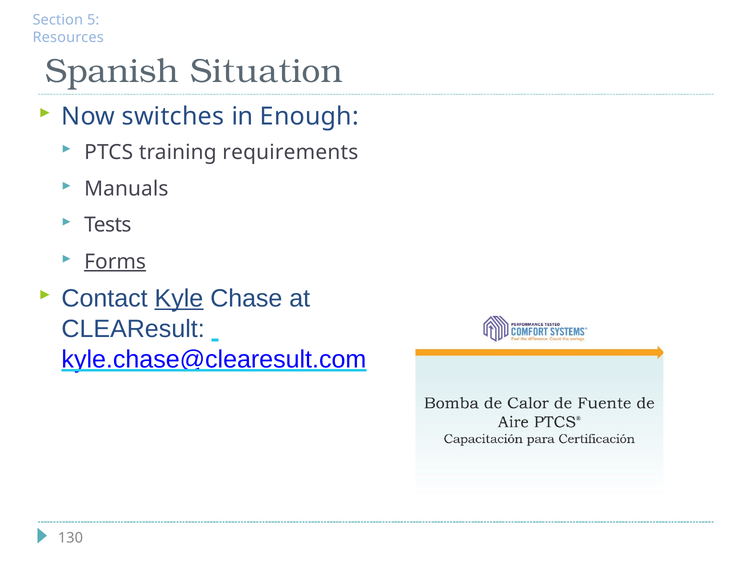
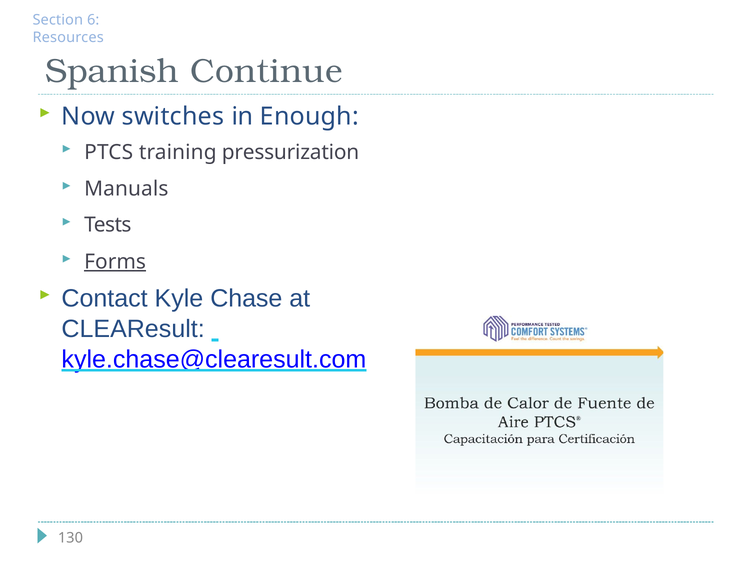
5: 5 -> 6
Situation: Situation -> Continue
requirements: requirements -> pressurization
Kyle underline: present -> none
